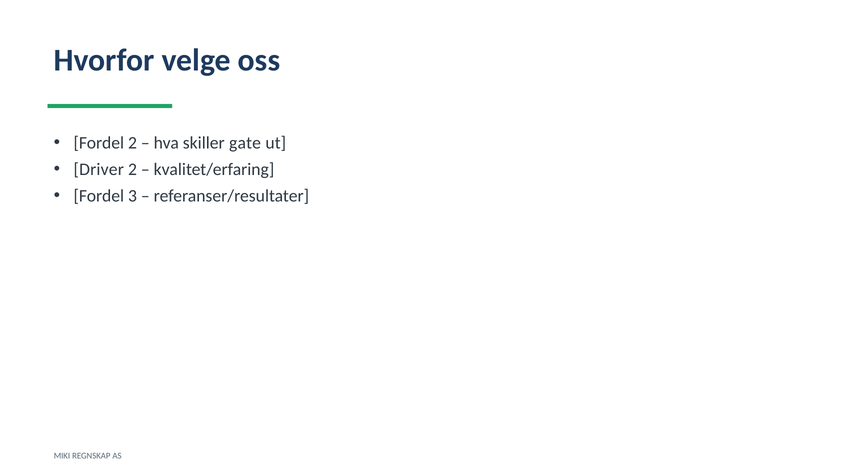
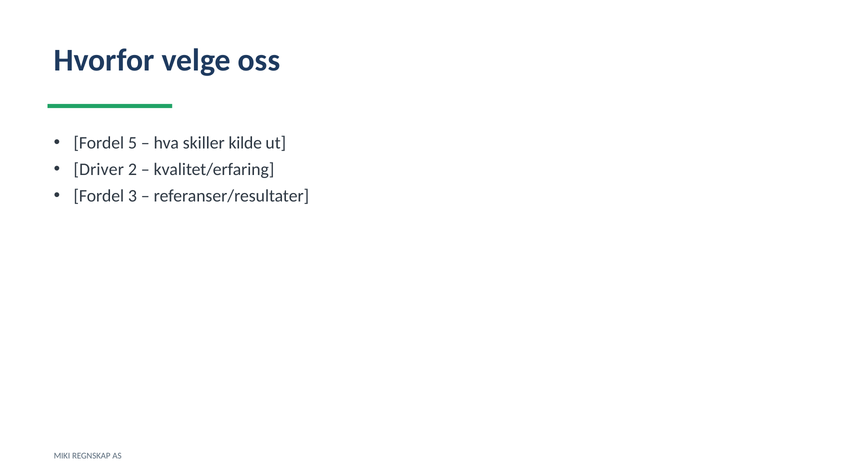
Fordel 2: 2 -> 5
gate: gate -> kilde
